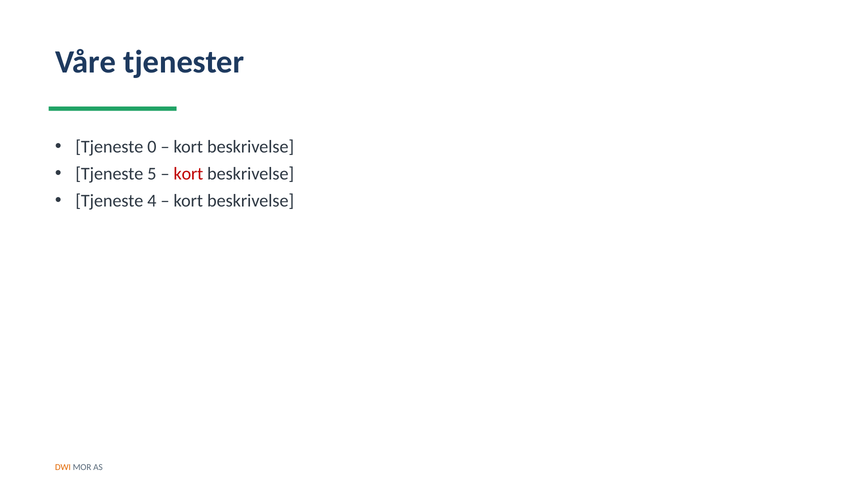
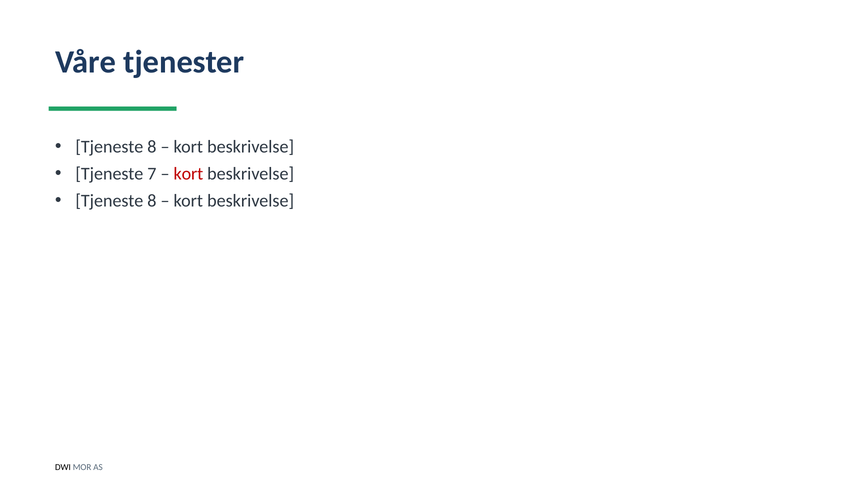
0 at (152, 147): 0 -> 8
5: 5 -> 7
4 at (152, 201): 4 -> 8
DWI colour: orange -> black
